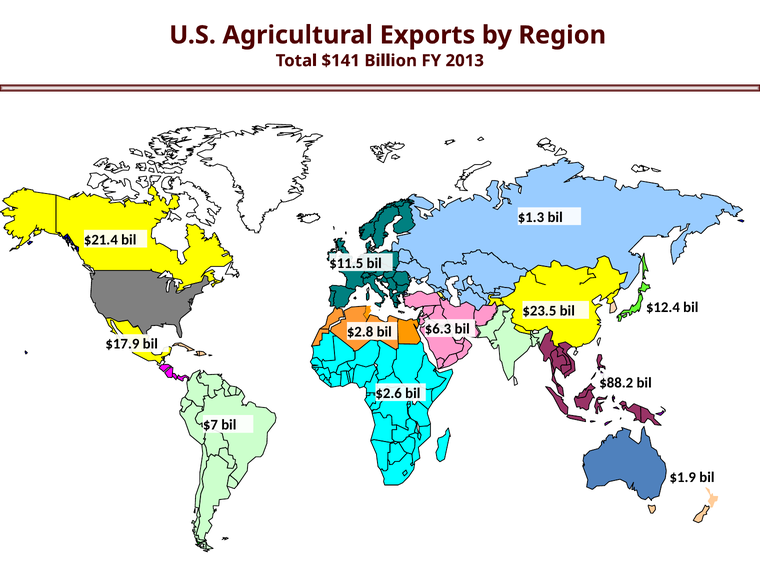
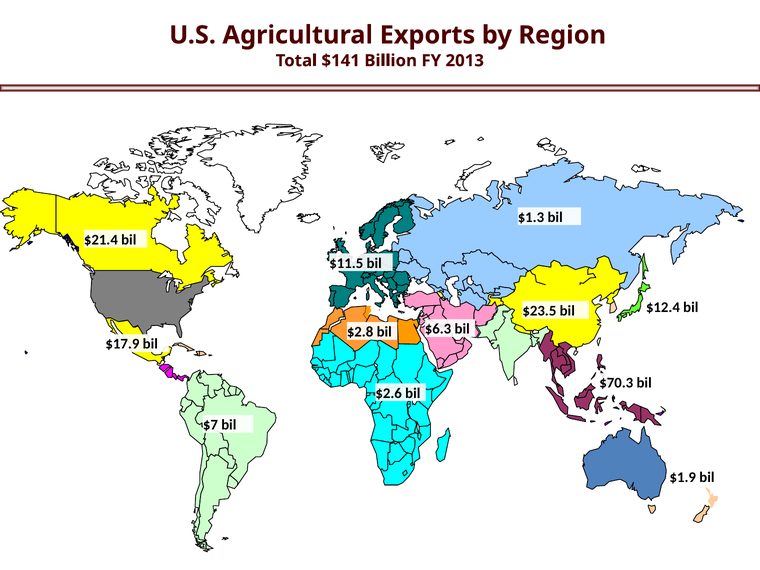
$88.2: $88.2 -> $70.3
